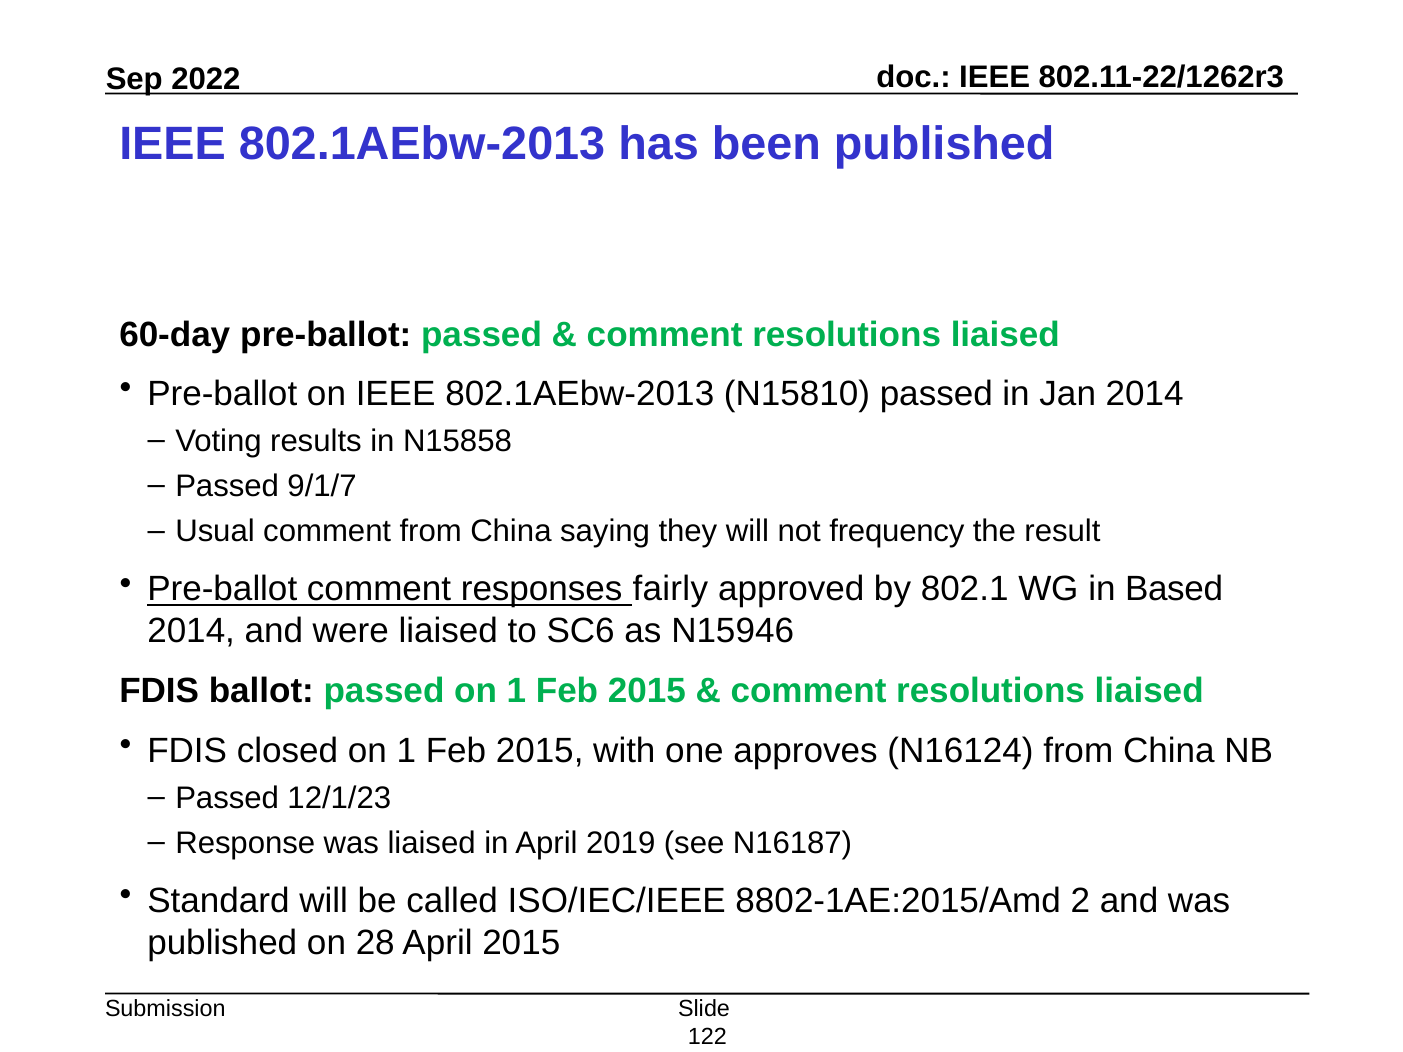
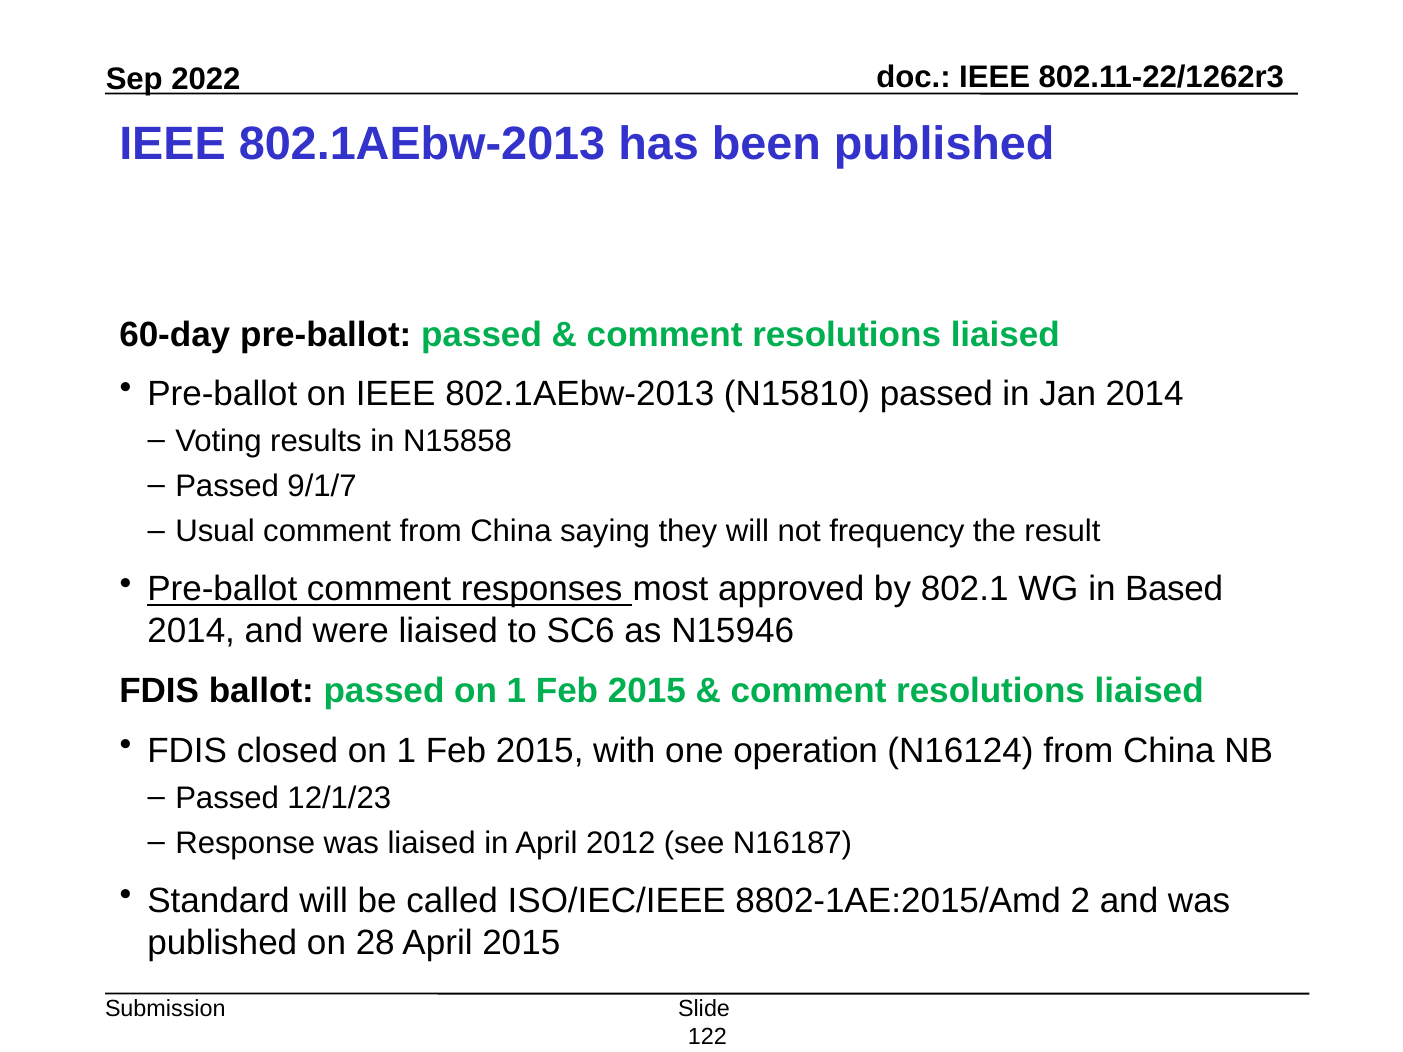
fairly: fairly -> most
approves: approves -> operation
2019: 2019 -> 2012
